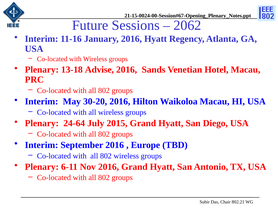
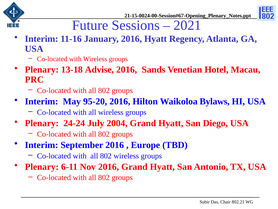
2062: 2062 -> 2021
30-20: 30-20 -> 95-20
Waikoloa Macau: Macau -> Bylaws
24-64: 24-64 -> 24-24
2015: 2015 -> 2004
